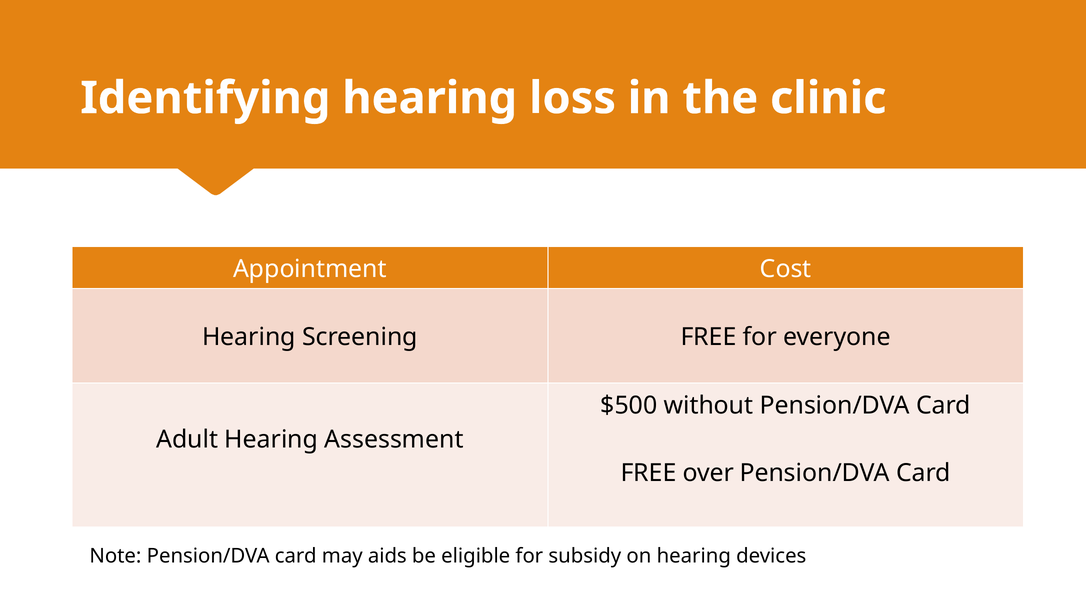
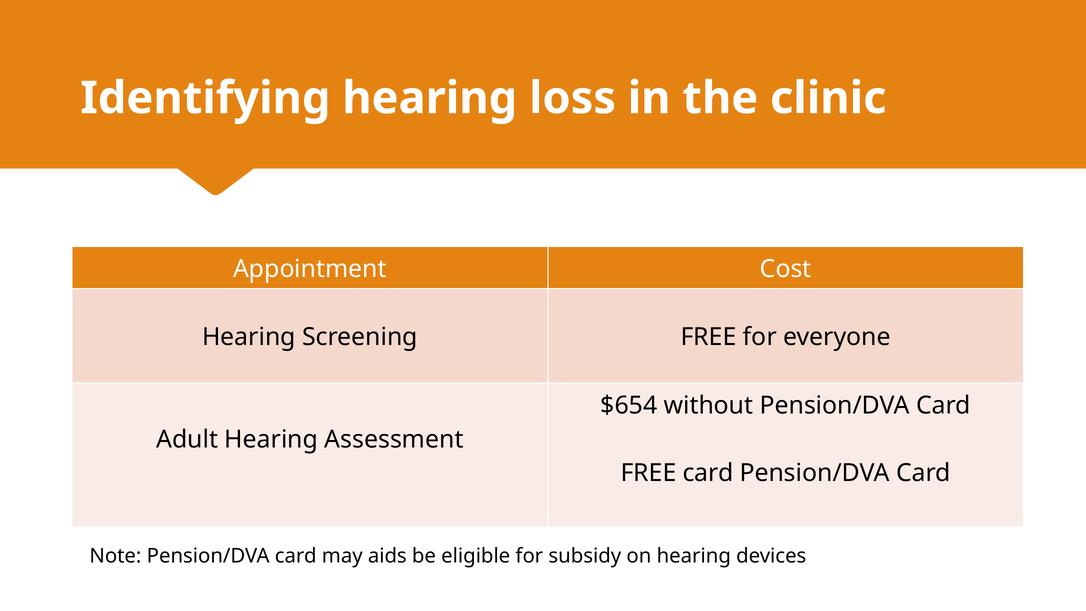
$500: $500 -> $654
FREE over: over -> card
